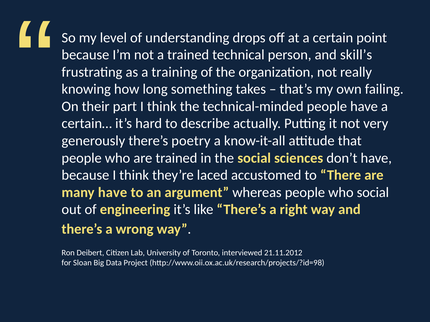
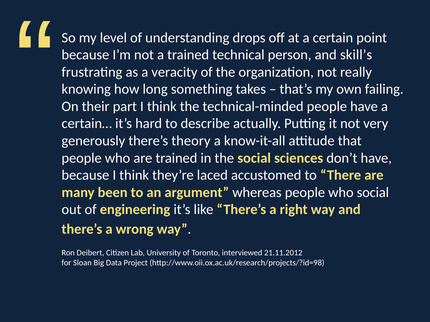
training: training -> veracity
poetry: poetry -> theory
many have: have -> been
